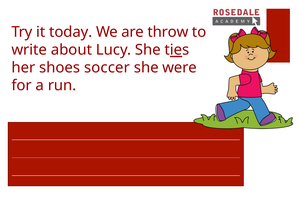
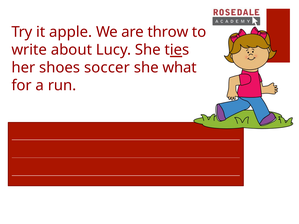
today: today -> apple
were: were -> what
